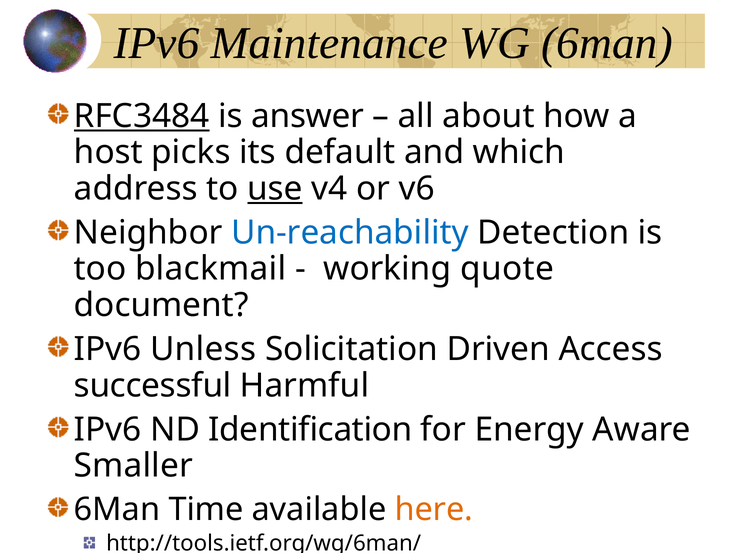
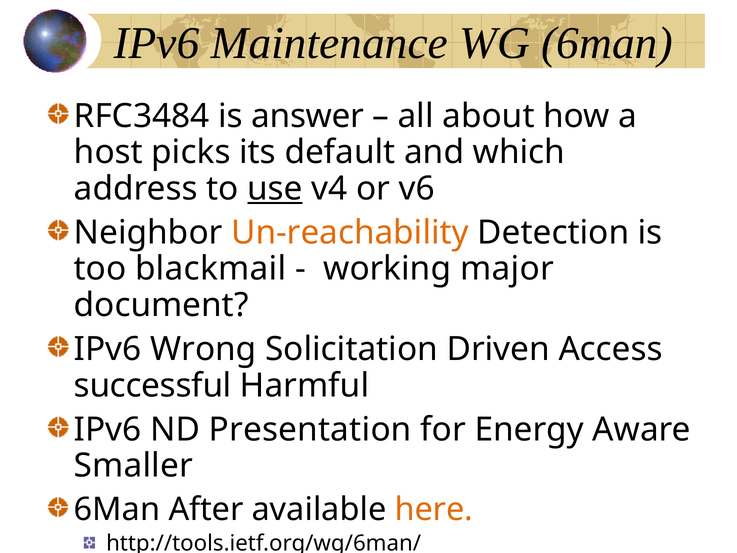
RFC3484 underline: present -> none
Un-reachability colour: blue -> orange
quote: quote -> major
Unless: Unless -> Wrong
Identification: Identification -> Presentation
Time: Time -> After
